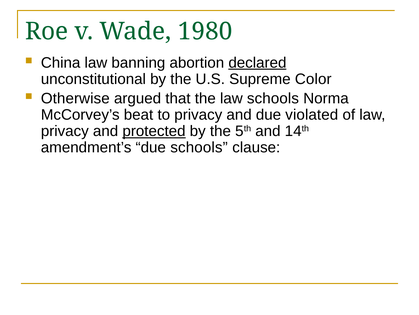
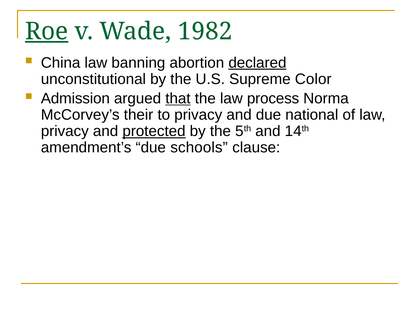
Roe underline: none -> present
1980: 1980 -> 1982
Otherwise: Otherwise -> Admission
that underline: none -> present
law schools: schools -> process
beat: beat -> their
violated: violated -> national
